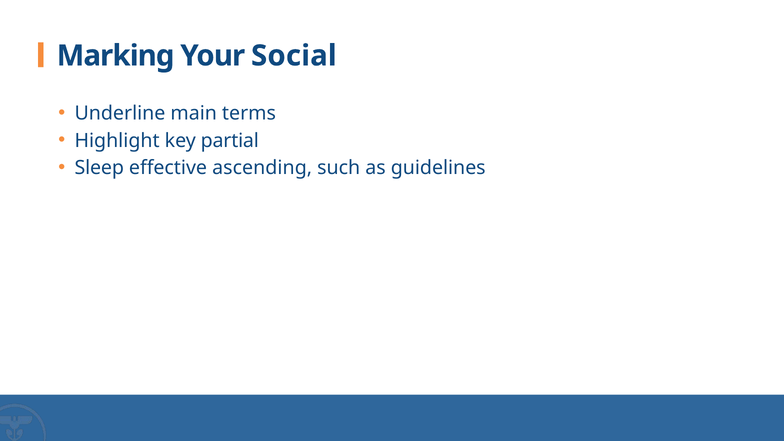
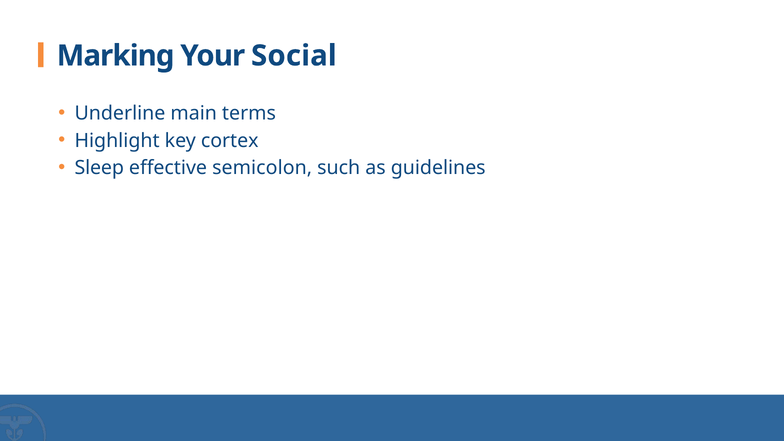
partial: partial -> cortex
ascending: ascending -> semicolon
